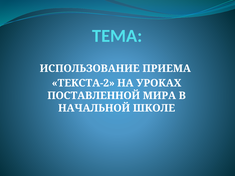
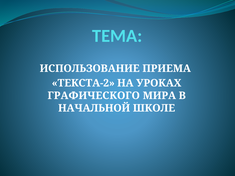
ПОСТАВЛЕННОЙ: ПОСТАВЛЕННОЙ -> ГРАФИЧЕСКОГО
